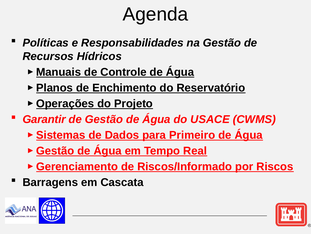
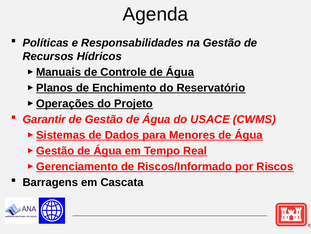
Primeiro: Primeiro -> Menores
